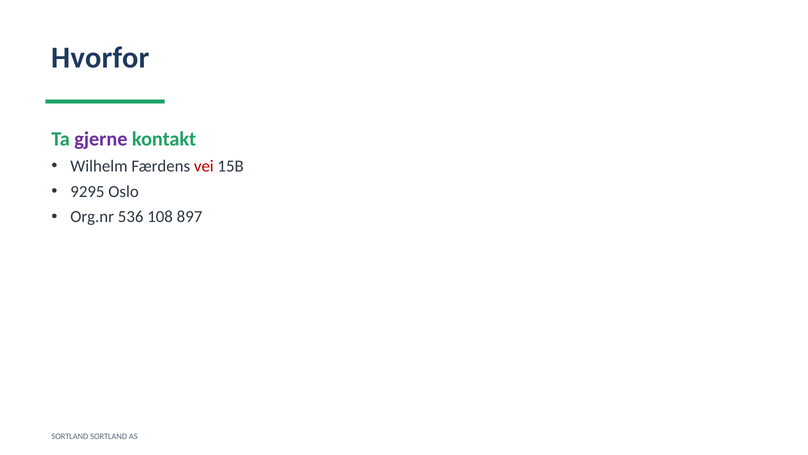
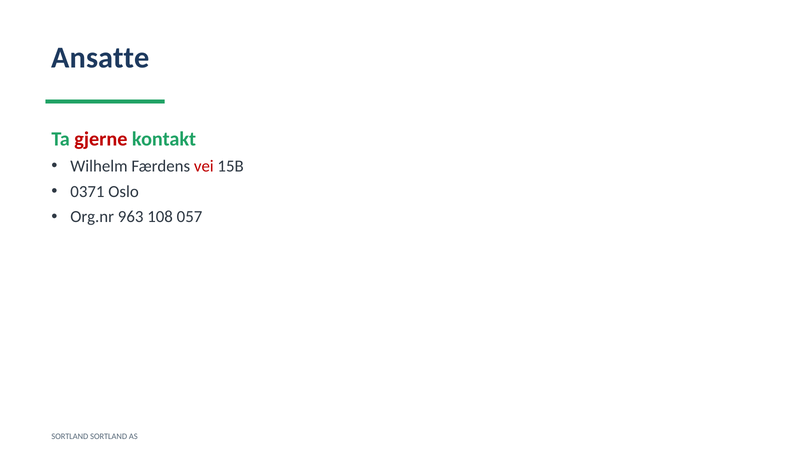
Hvorfor: Hvorfor -> Ansatte
gjerne colour: purple -> red
9295: 9295 -> 0371
536: 536 -> 963
897: 897 -> 057
